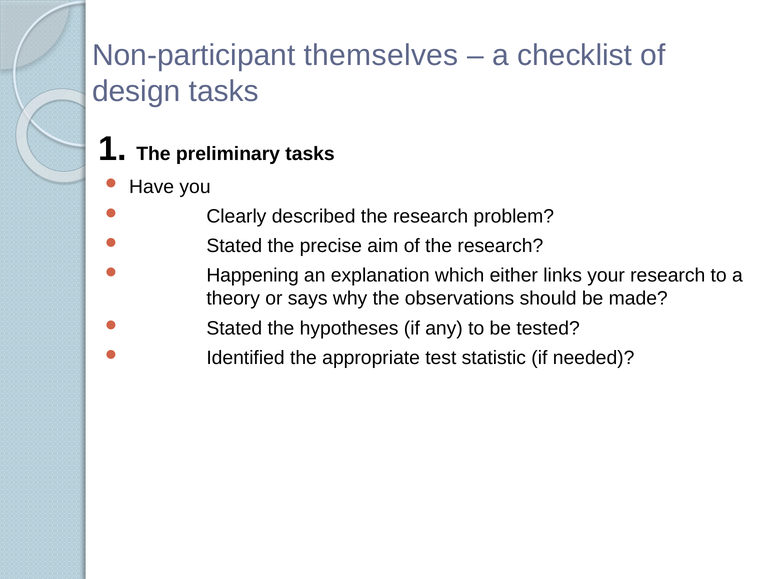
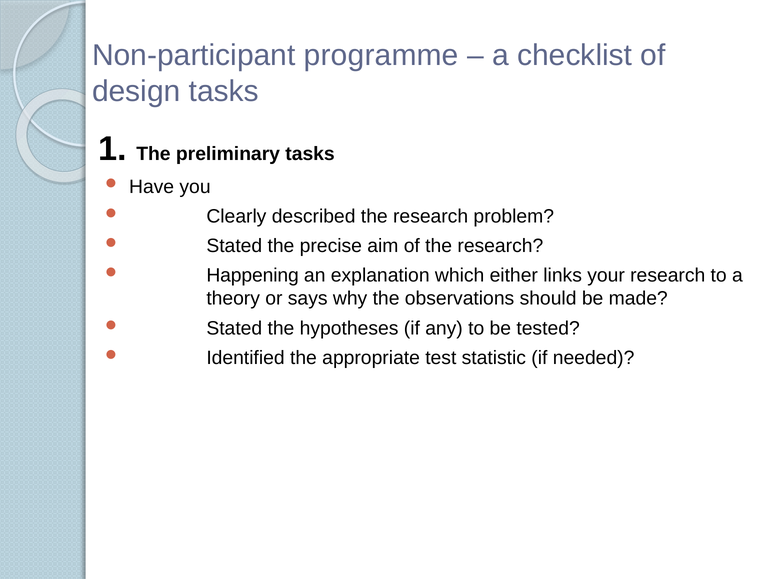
themselves: themselves -> programme
